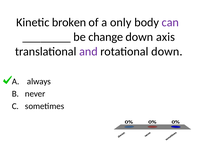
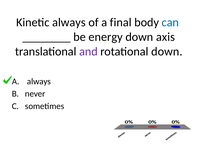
Kinetic broken: broken -> always
only: only -> final
can colour: purple -> blue
change: change -> energy
